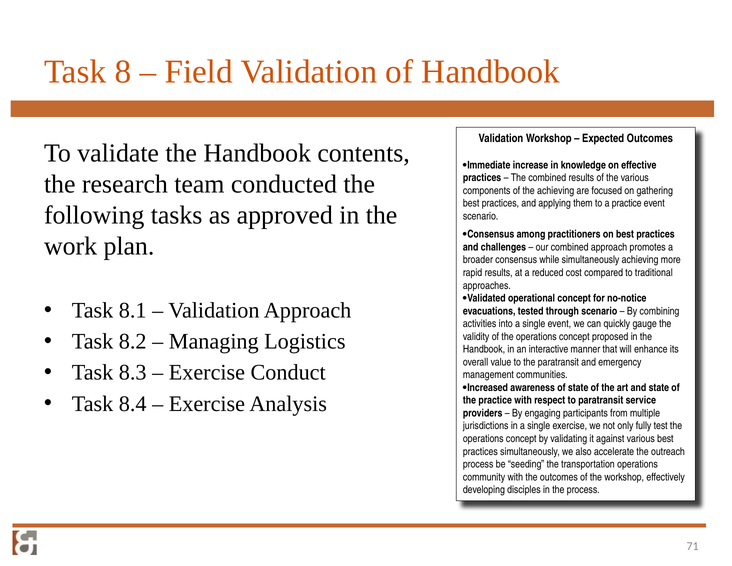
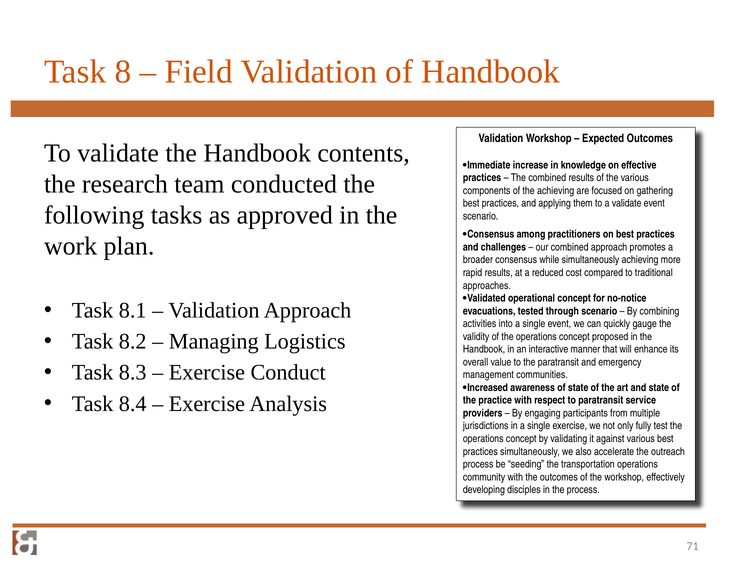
a practice: practice -> validate
